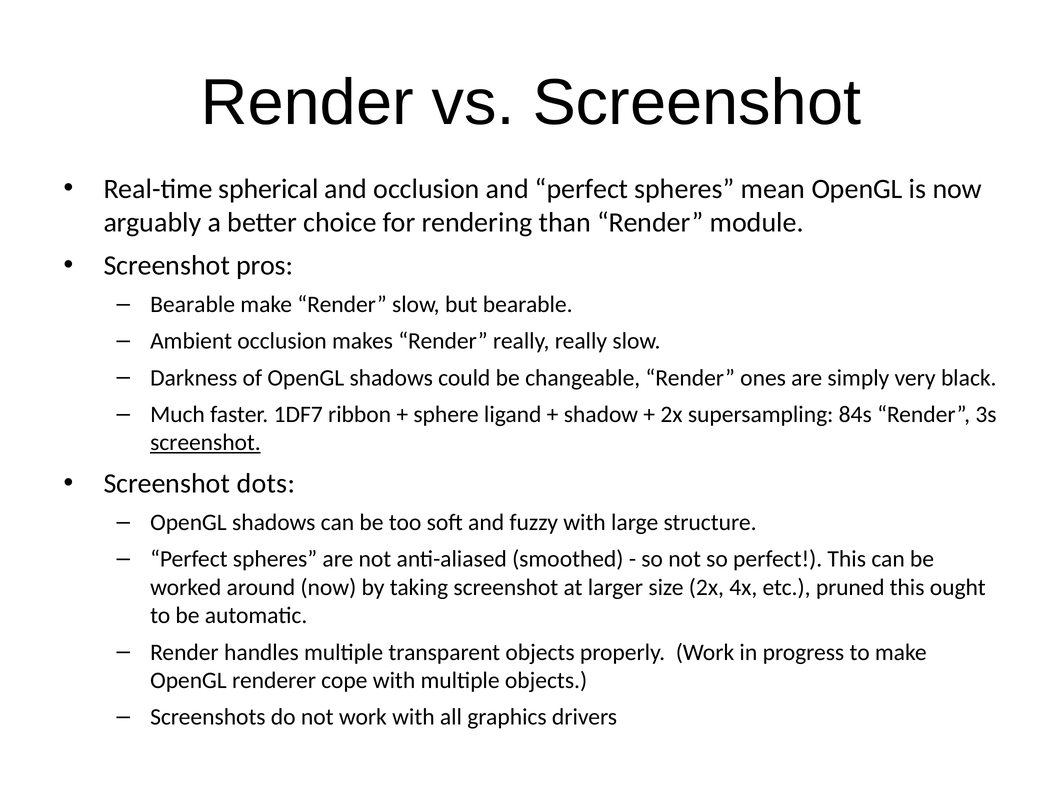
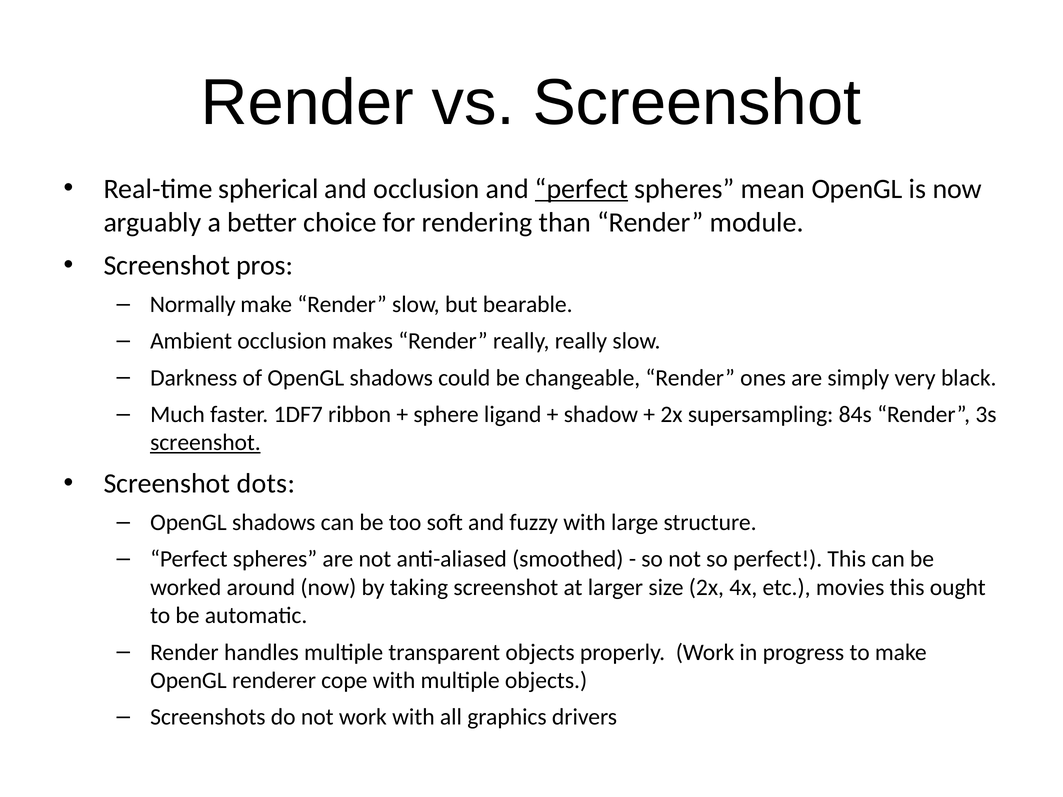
perfect at (582, 189) underline: none -> present
Bearable at (193, 305): Bearable -> Normally
pruned: pruned -> movies
